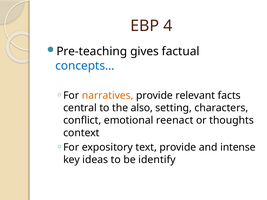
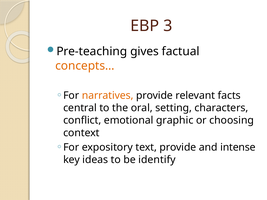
4: 4 -> 3
concepts… colour: blue -> orange
also: also -> oral
reenact: reenact -> graphic
thoughts: thoughts -> choosing
